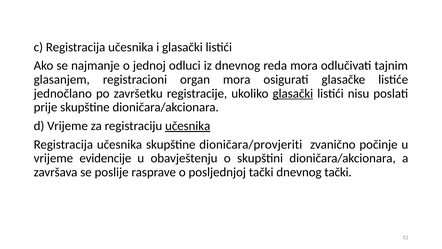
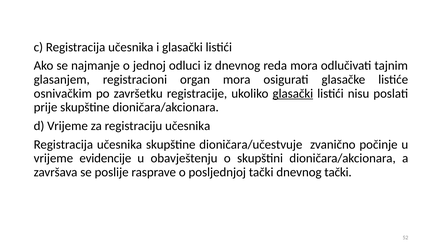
jednočlano: jednočlano -> osnivačkim
učesnika at (188, 126) underline: present -> none
dioničara/provjeriti: dioničara/provjeriti -> dioničara/učestvuje
